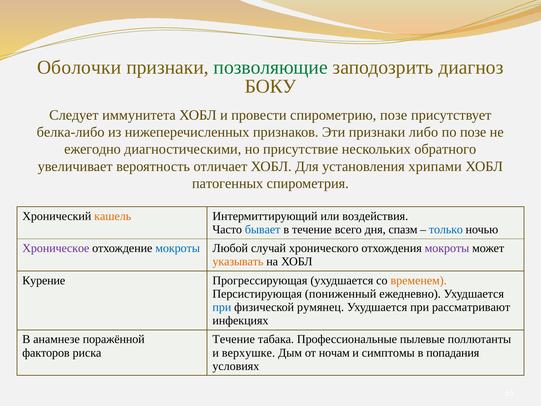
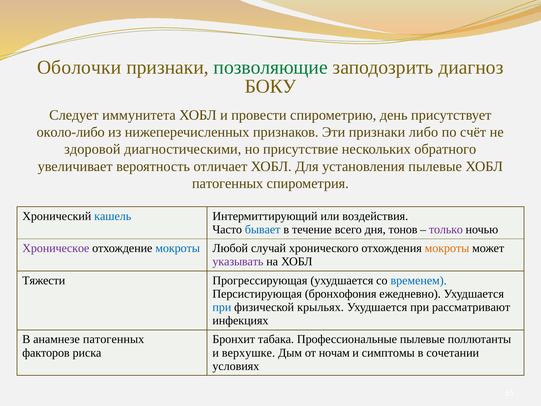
спирометрию позе: позе -> день
белка-либо: белка-либо -> около-либо
по позе: позе -> счёт
ежегодно: ежегодно -> здоровой
установления хрипами: хрипами -> пылевые
кашель colour: orange -> blue
спазм: спазм -> тонов
только colour: blue -> purple
мокроты at (447, 248) colour: purple -> orange
указывать colour: orange -> purple
Курение: Курение -> Тяжести
временем colour: orange -> blue
пониженный: пониженный -> бронхофония
румянец: румянец -> крыльях
анамнезе поражённой: поражённой -> патогенных
Течение at (234, 339): Течение -> Бронхит
попадания: попадания -> сочетании
